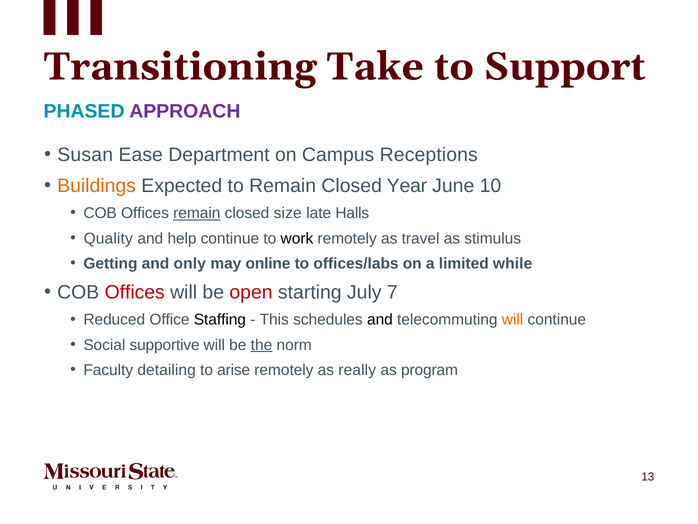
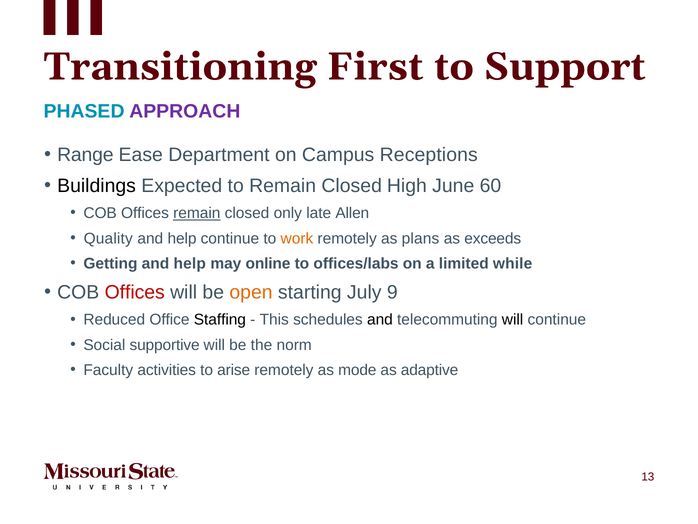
Take: Take -> First
Susan: Susan -> Range
Buildings colour: orange -> black
Year: Year -> High
10: 10 -> 60
size: size -> only
Halls: Halls -> Allen
work colour: black -> orange
travel: travel -> plans
stimulus: stimulus -> exceeds
only at (190, 263): only -> help
open colour: red -> orange
7: 7 -> 9
will at (513, 319) colour: orange -> black
the underline: present -> none
detailing: detailing -> activities
really: really -> mode
program: program -> adaptive
